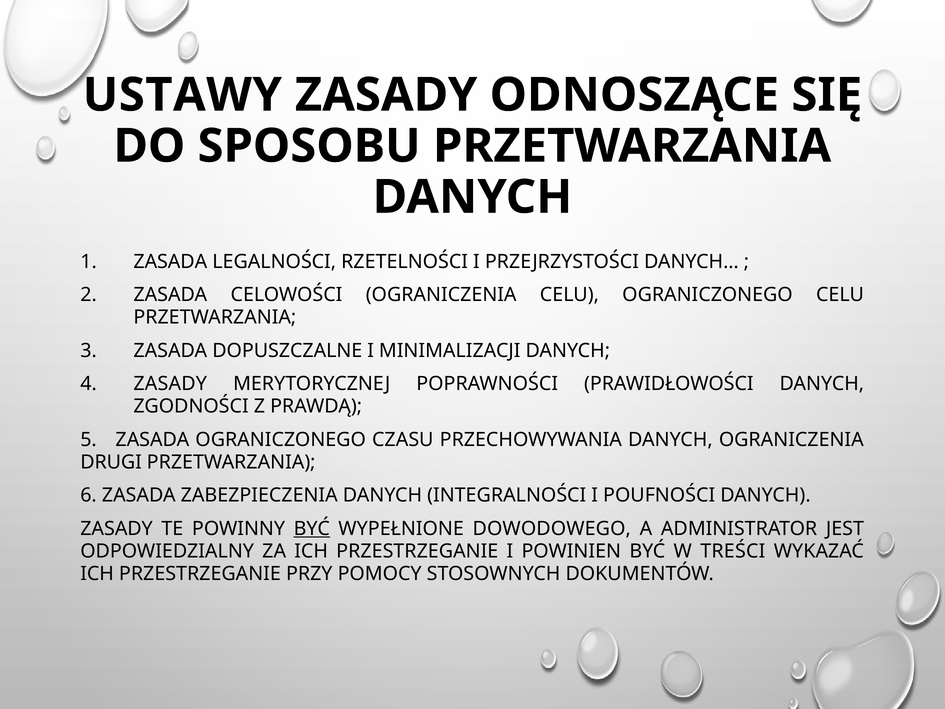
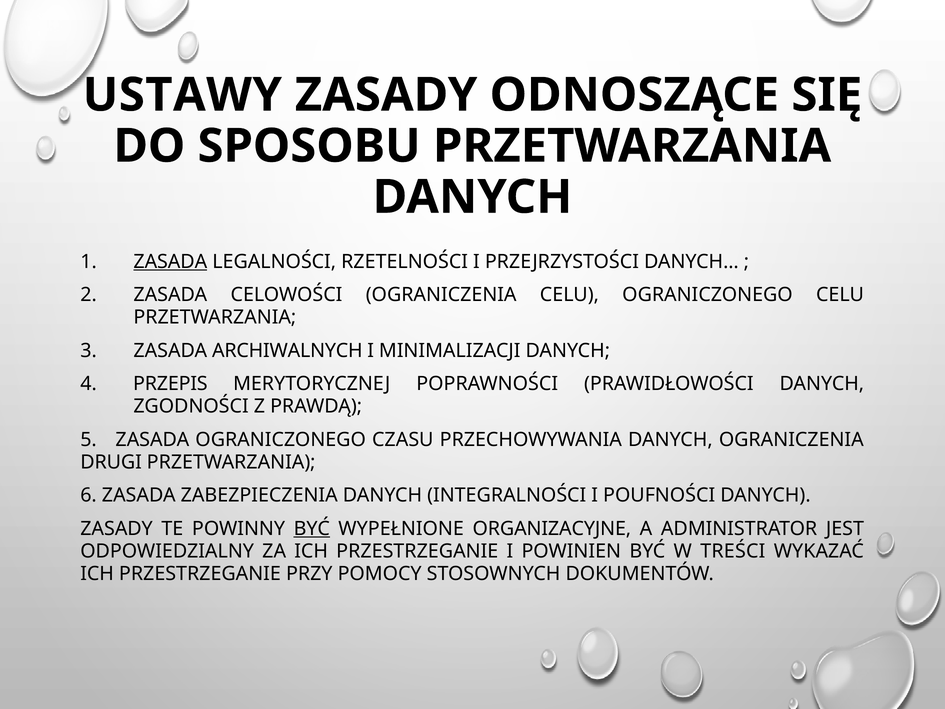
ZASADA at (170, 262) underline: none -> present
DOPUSZCZALNE: DOPUSZCZALNE -> ARCHIWALNYCH
ZASADY at (170, 384): ZASADY -> PRZEPIS
DOWODOWEGO: DOWODOWEGO -> ORGANIZACYJNE
